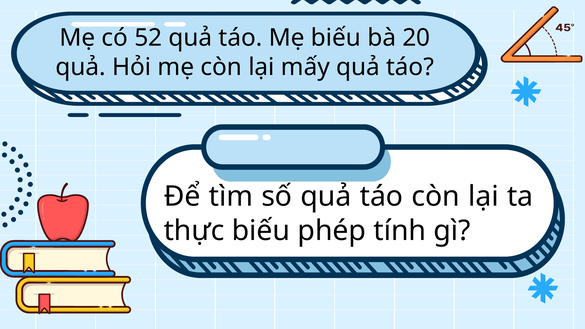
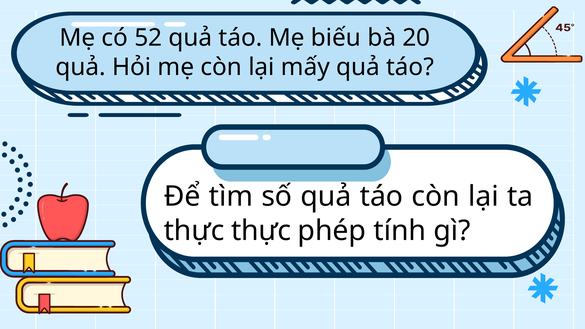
thực biếu: biếu -> thực
